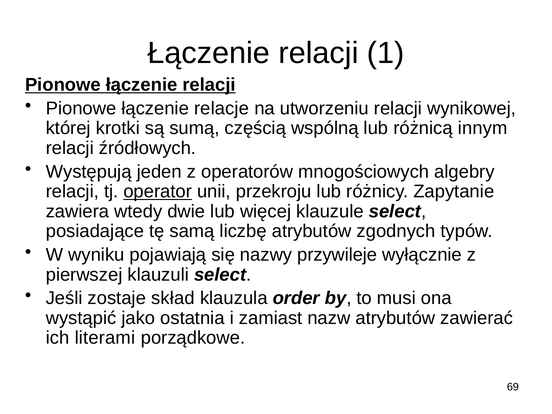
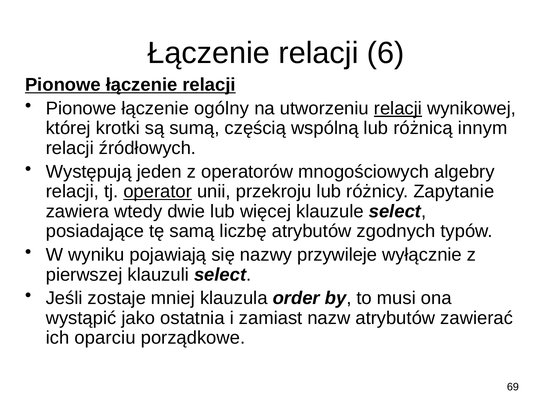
1: 1 -> 6
relacje: relacje -> ogólny
relacji at (398, 108) underline: none -> present
skład: skład -> mniej
literami: literami -> oparciu
